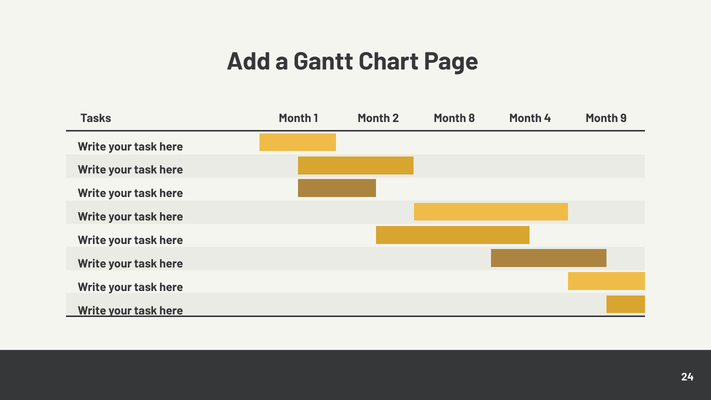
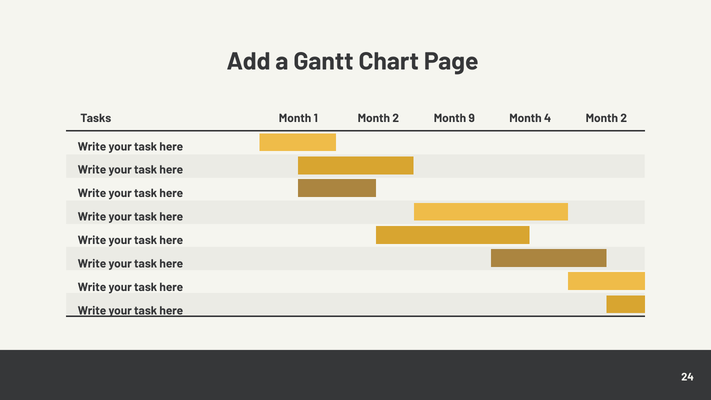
8: 8 -> 9
4 Month 9: 9 -> 2
